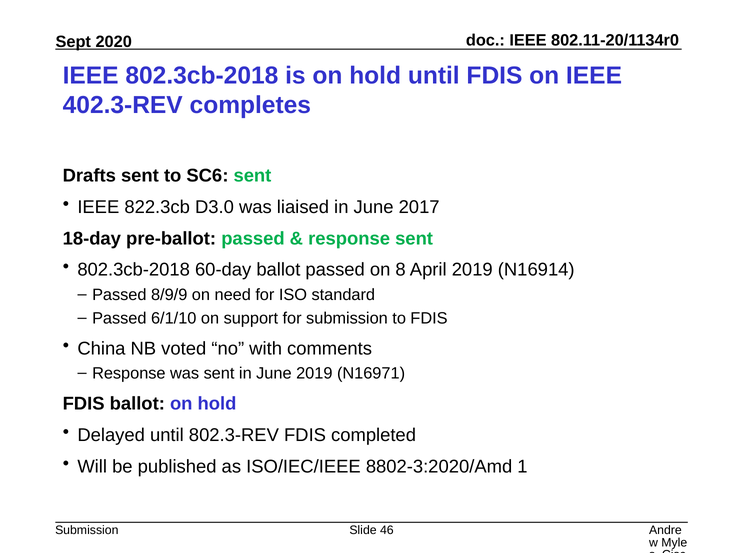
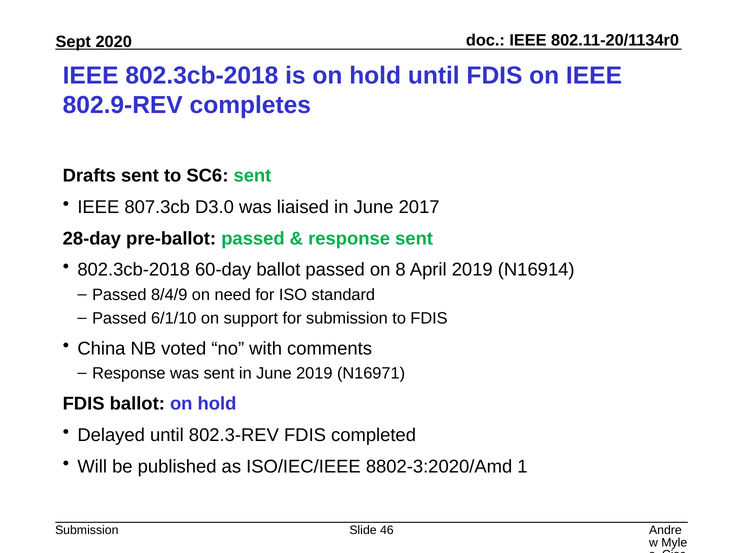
402.3-REV: 402.3-REV -> 802.9-REV
822.3cb: 822.3cb -> 807.3cb
18-day: 18-day -> 28-day
8/9/9: 8/9/9 -> 8/4/9
